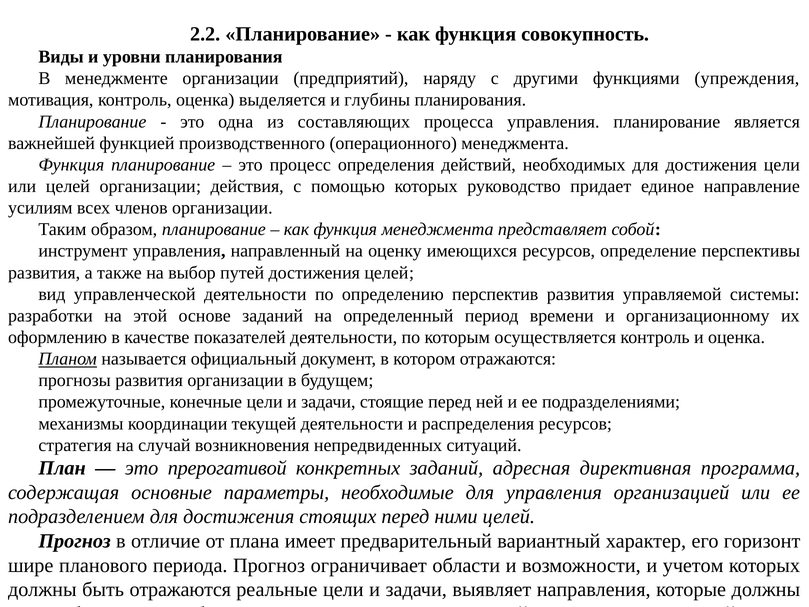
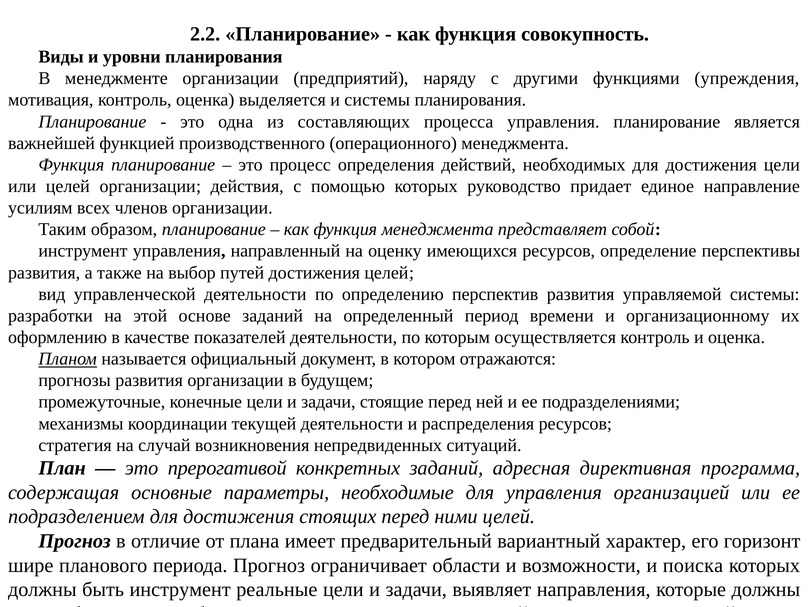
и глубины: глубины -> системы
и учетом: учетом -> поиска
быть отражаются: отражаются -> инструмент
